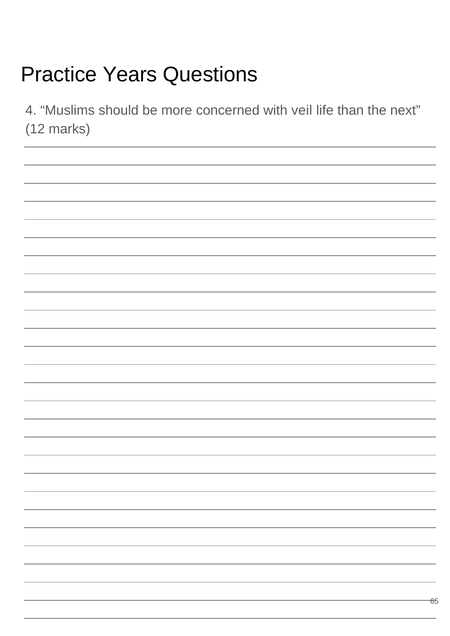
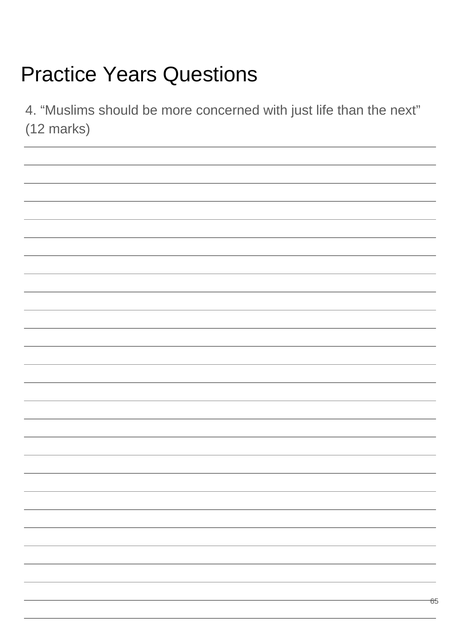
veil: veil -> just
